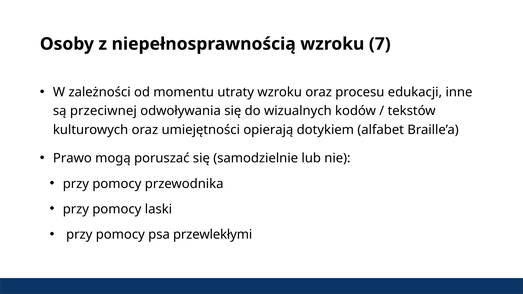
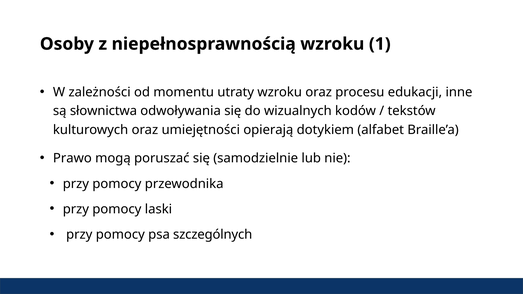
7: 7 -> 1
przeciwnej: przeciwnej -> słownictwa
przewlekłymi: przewlekłymi -> szczególnych
